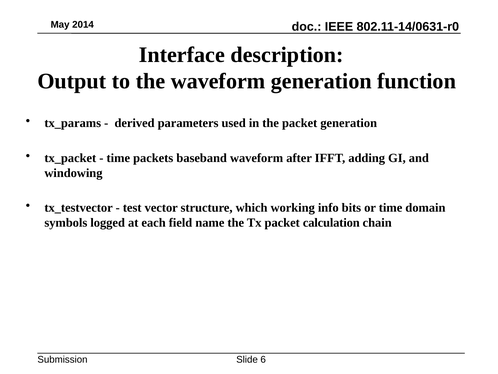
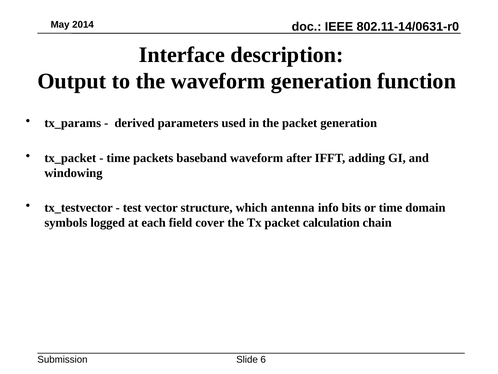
working: working -> antenna
name: name -> cover
